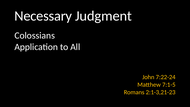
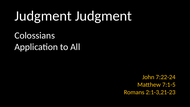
Necessary at (43, 16): Necessary -> Judgment
